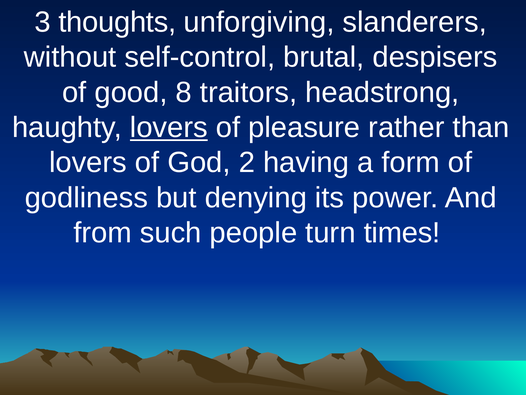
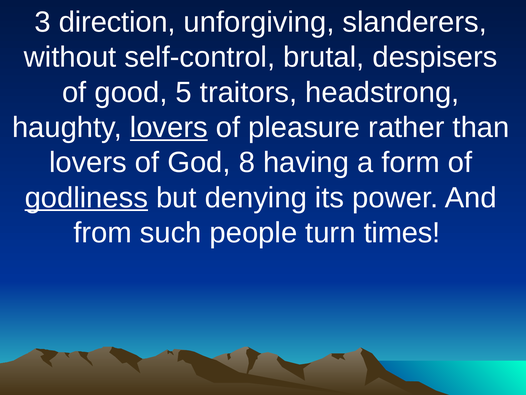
thoughts: thoughts -> direction
8: 8 -> 5
2: 2 -> 8
godliness underline: none -> present
